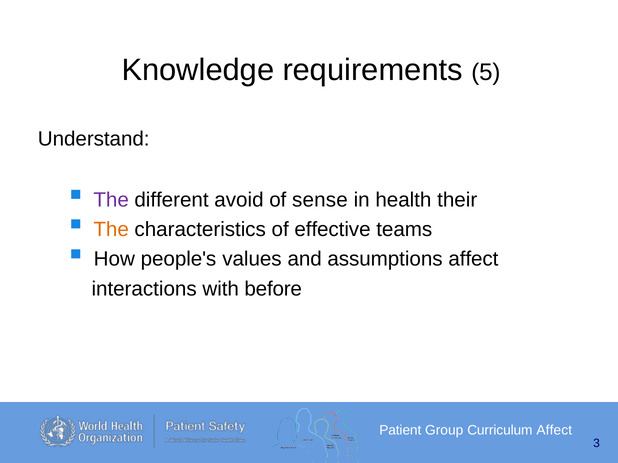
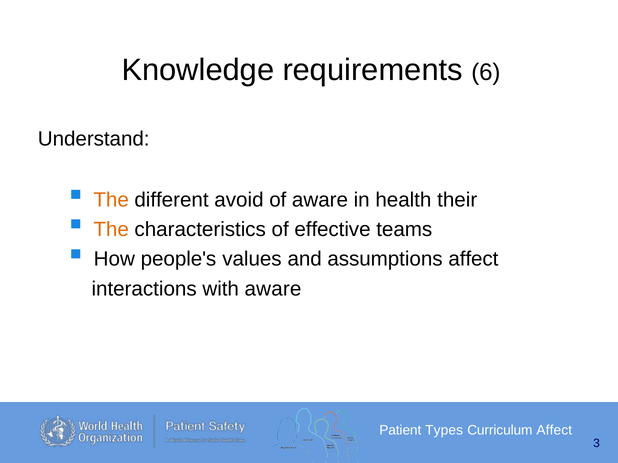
5: 5 -> 6
The at (111, 200) colour: purple -> orange
of sense: sense -> aware
with before: before -> aware
Group: Group -> Types
